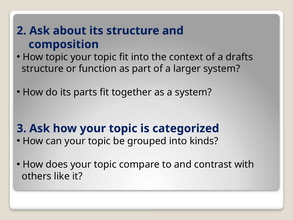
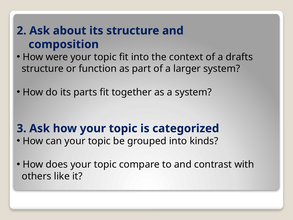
How topic: topic -> were
